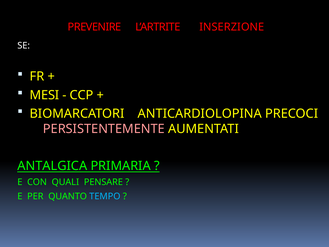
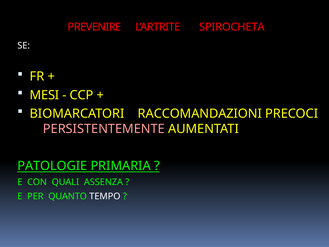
INSERZIONE: INSERZIONE -> SPIROCHETA
ANTICARDIOLOPINA: ANTICARDIOLOPINA -> RACCOMANDAZIONI
ANTALGICA: ANTALGICA -> PATOLOGIE
PENSARE: PENSARE -> ASSENZA
TEMPO colour: light blue -> white
